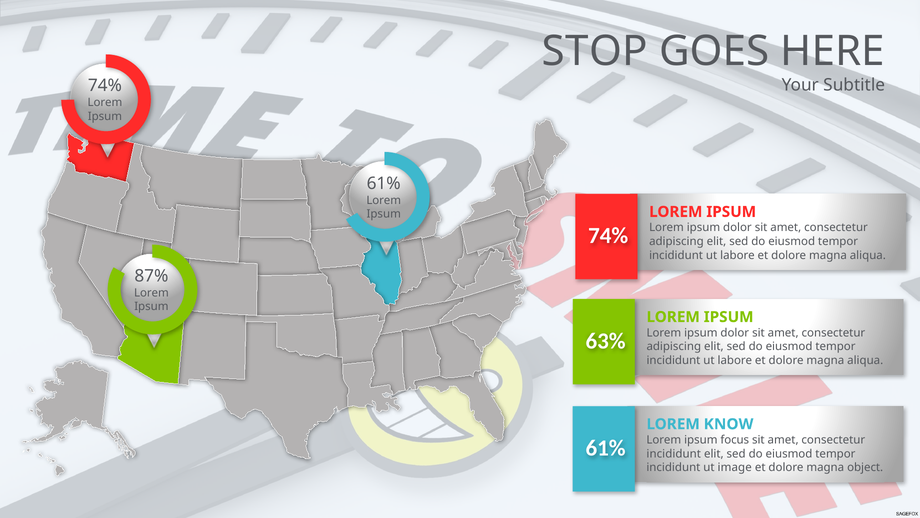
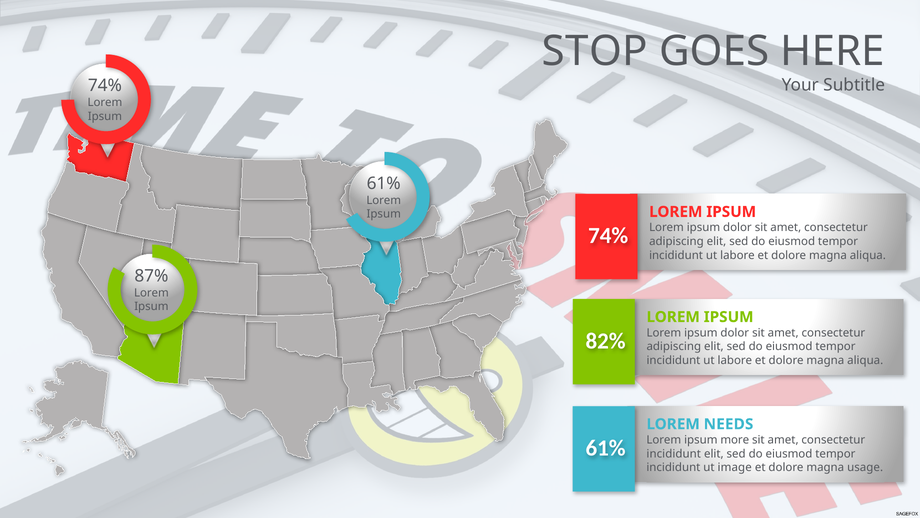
63%: 63% -> 82%
KNOW: KNOW -> NEEDS
focus: focus -> more
object: object -> usage
